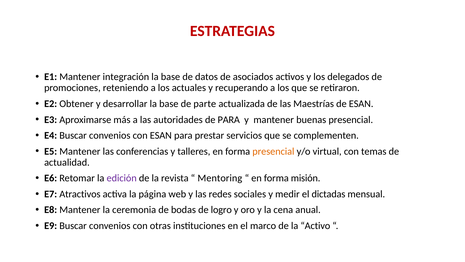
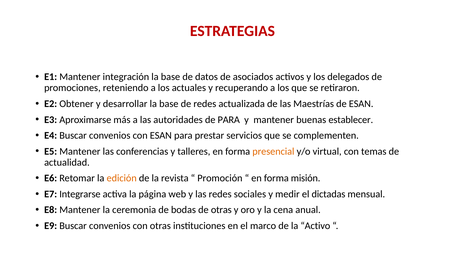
de parte: parte -> redes
buenas presencial: presencial -> establecer
edición colour: purple -> orange
Mentoring: Mentoring -> Promoción
Atractivos: Atractivos -> Integrarse
de logro: logro -> otras
